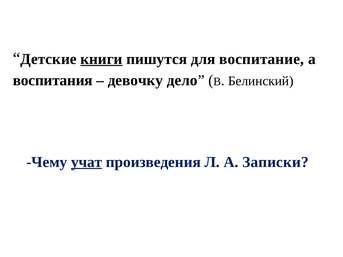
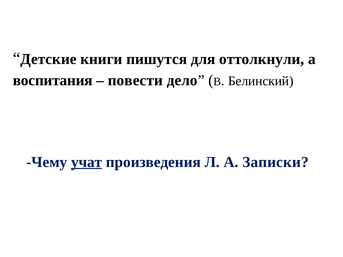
книги underline: present -> none
воспитание: воспитание -> оттолкнули
девочку: девочку -> повести
